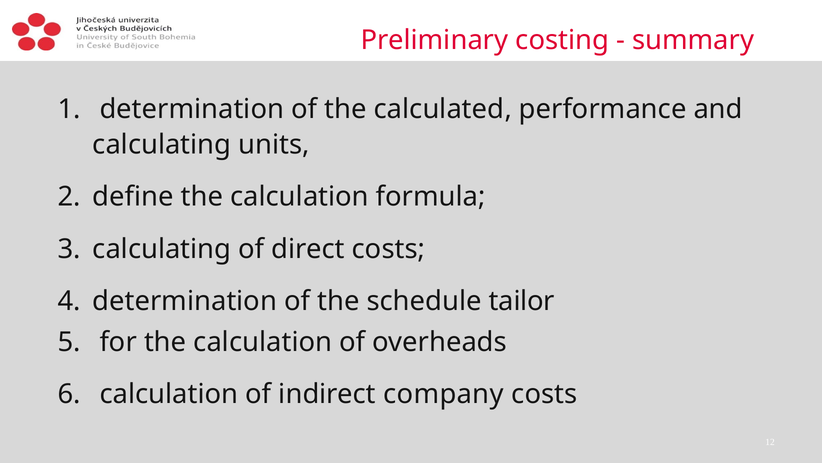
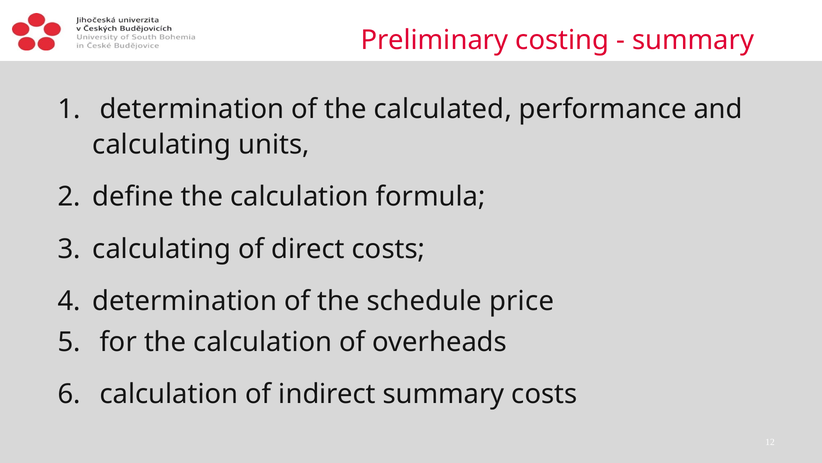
tailor: tailor -> price
indirect company: company -> summary
